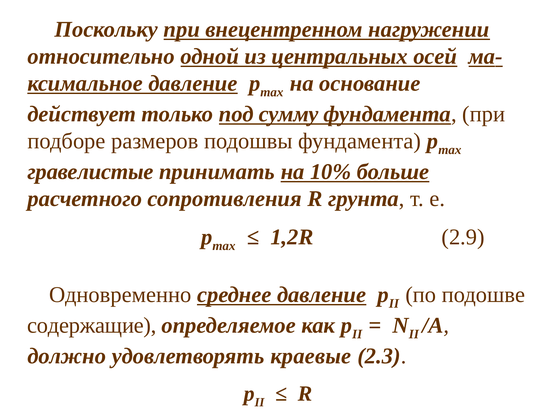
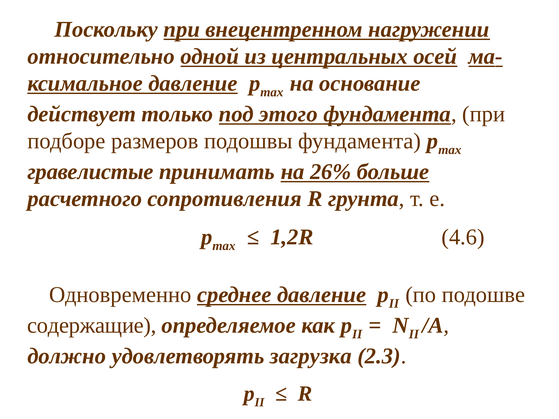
сумму: сумму -> этого
10%: 10% -> 26%
2.9: 2.9 -> 4.6
краевые: краевые -> загрузка
